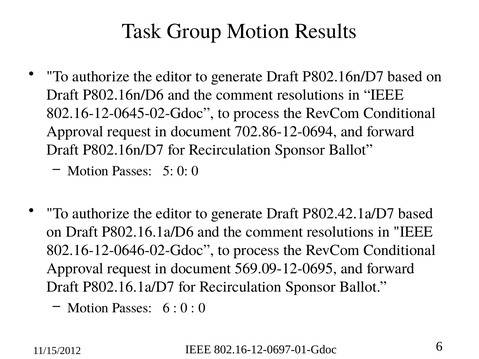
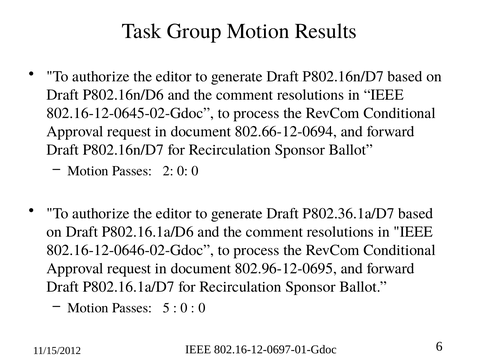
702.86-12-0694: 702.86-12-0694 -> 802.66-12-0694
5: 5 -> 2
P802.42.1a/D7: P802.42.1a/D7 -> P802.36.1a/D7
569.09-12-0695: 569.09-12-0695 -> 802.96-12-0695
Passes 6: 6 -> 5
